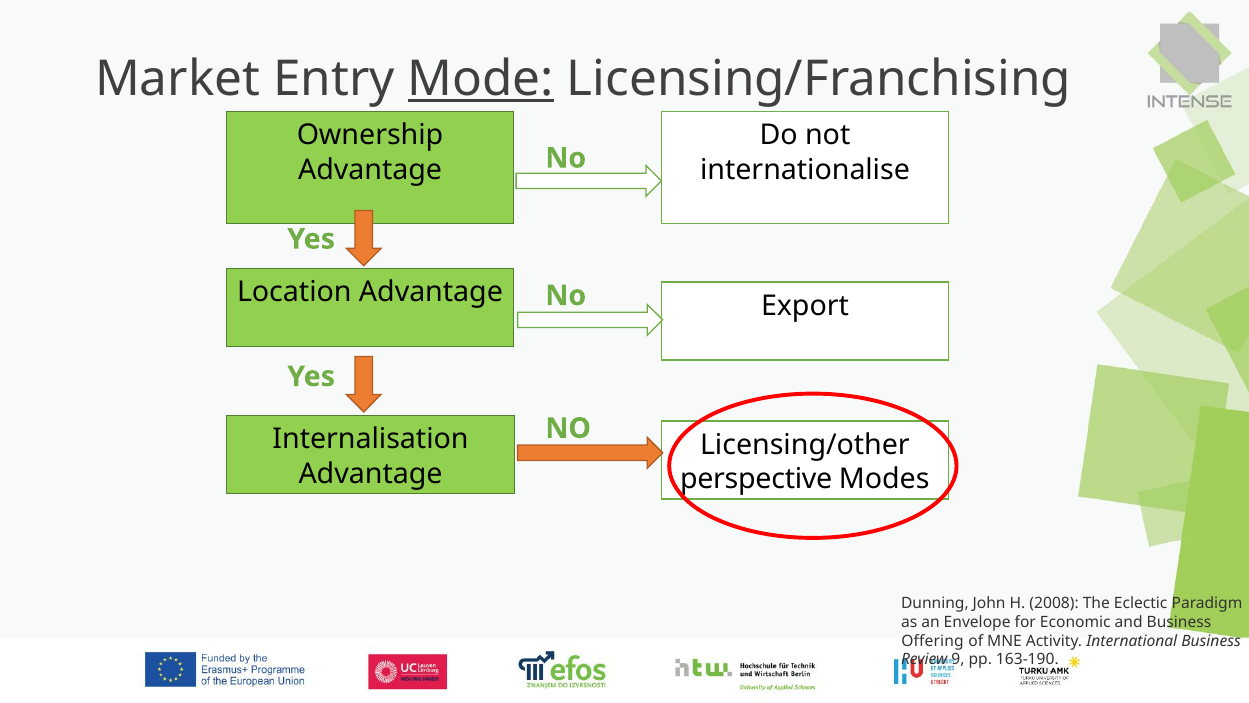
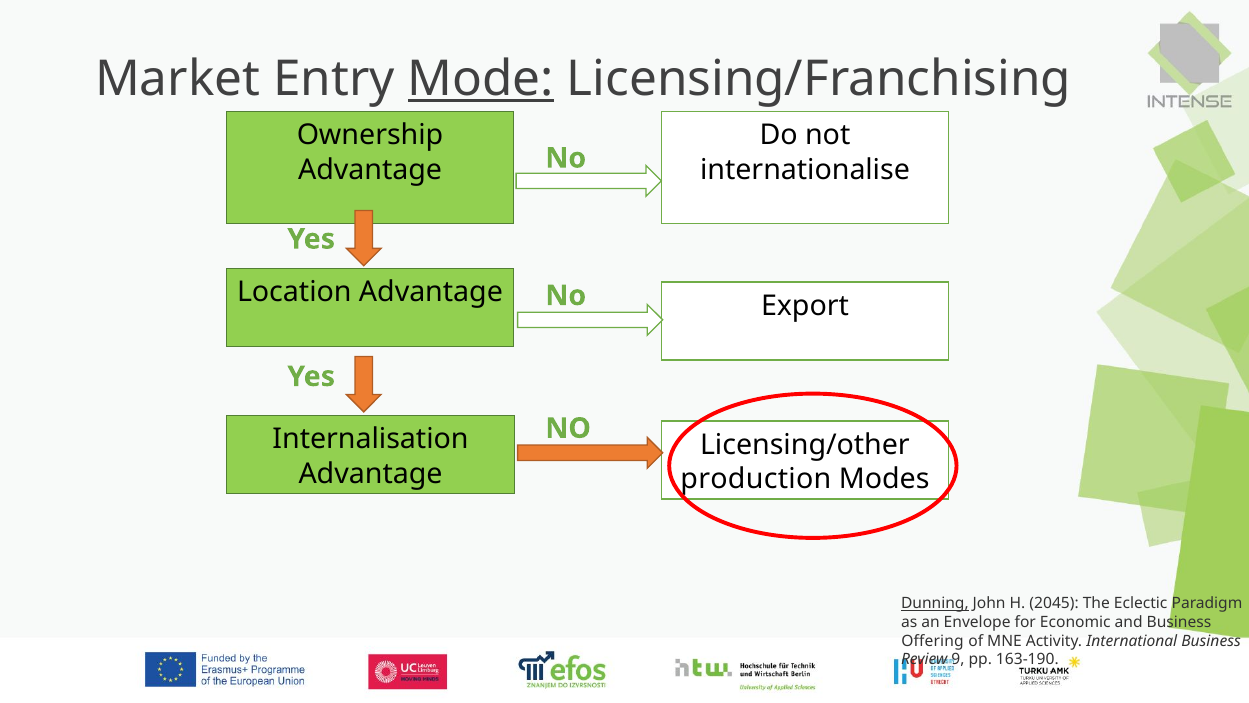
perspective: perspective -> production
Dunning underline: none -> present
2008: 2008 -> 2045
